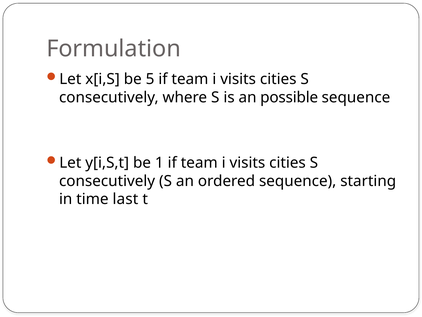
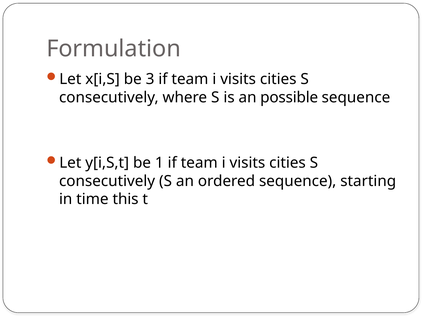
5: 5 -> 3
last: last -> this
